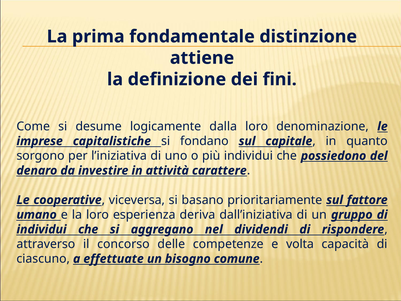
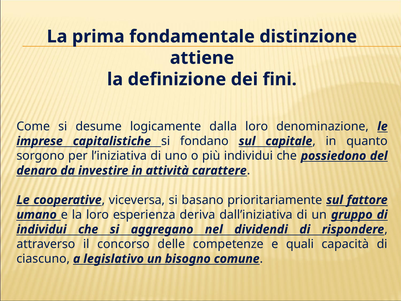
volta: volta -> quali
effettuate: effettuate -> legislativo
